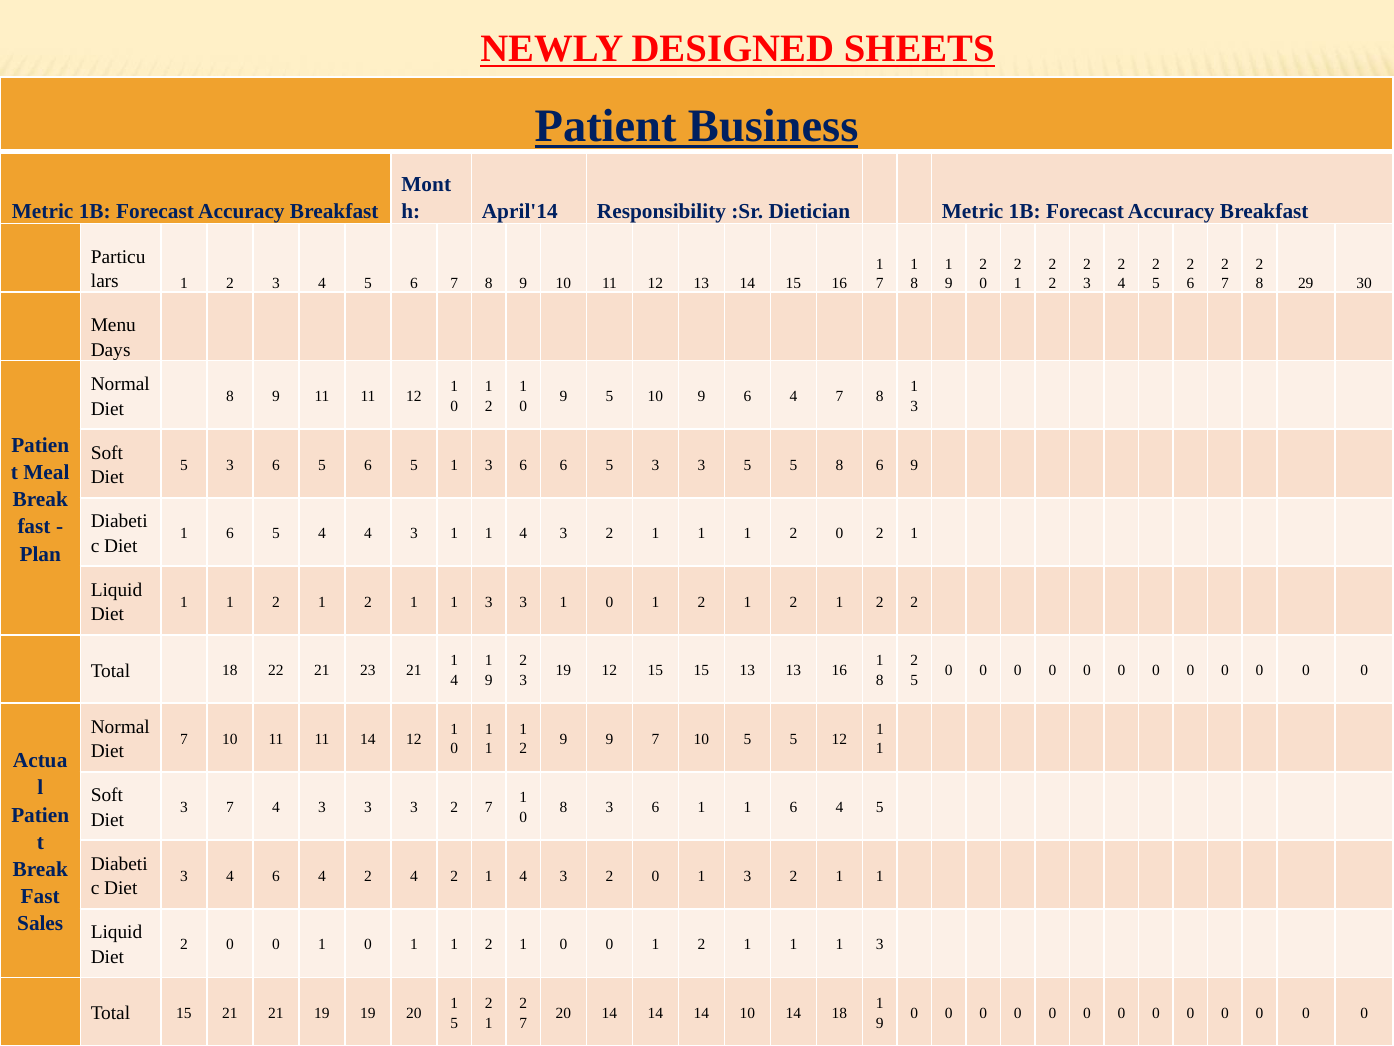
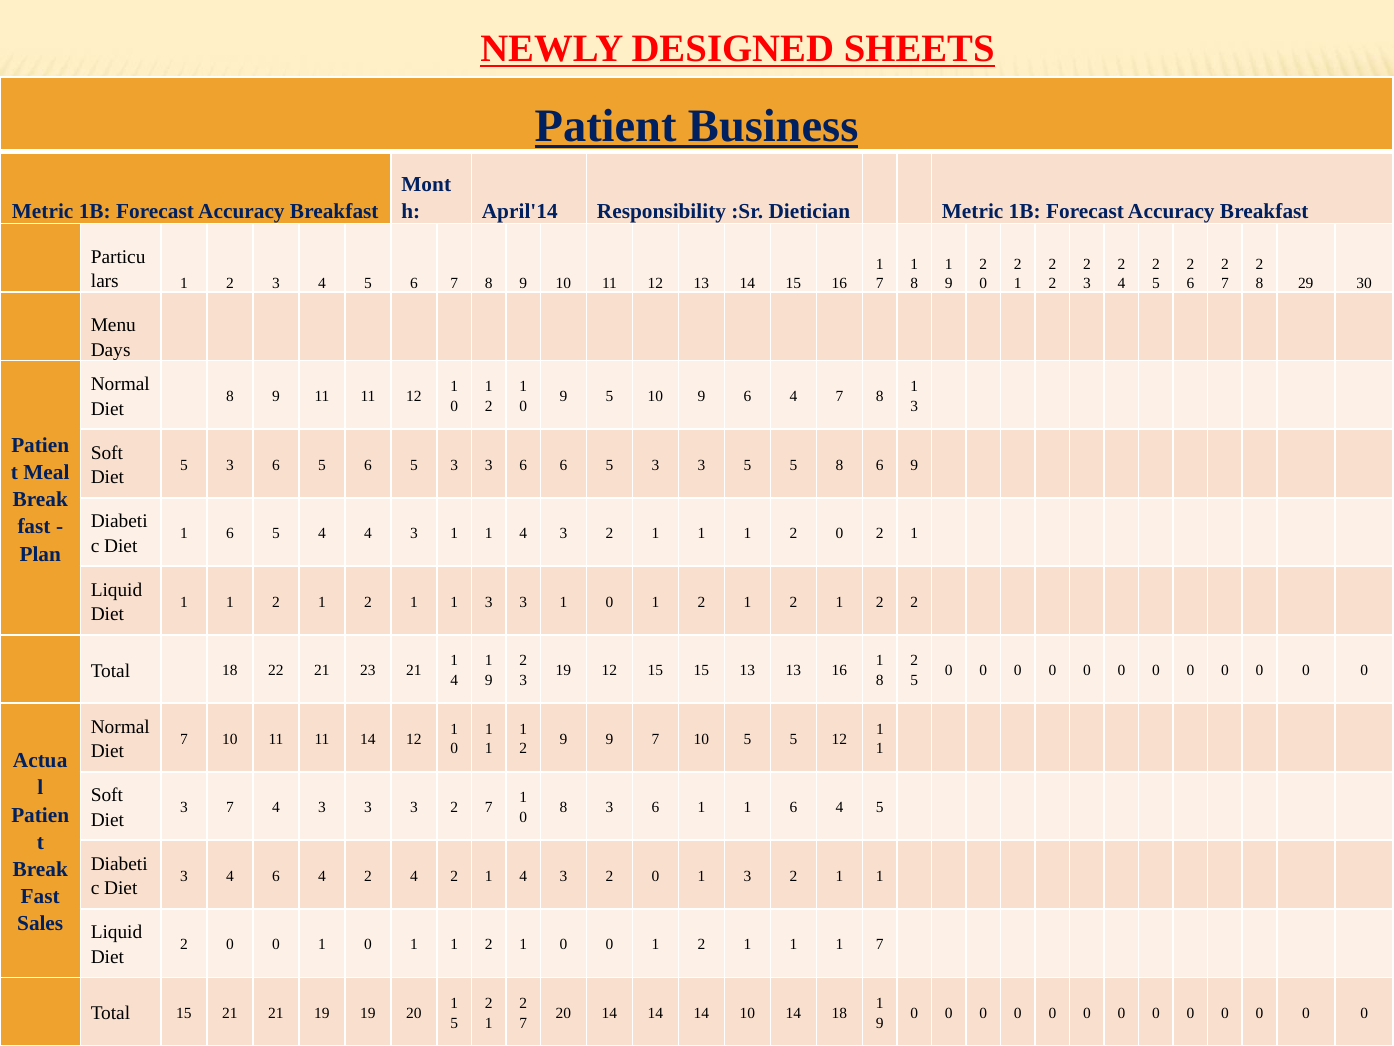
5 6 5 1: 1 -> 3
1 1 1 3: 3 -> 7
